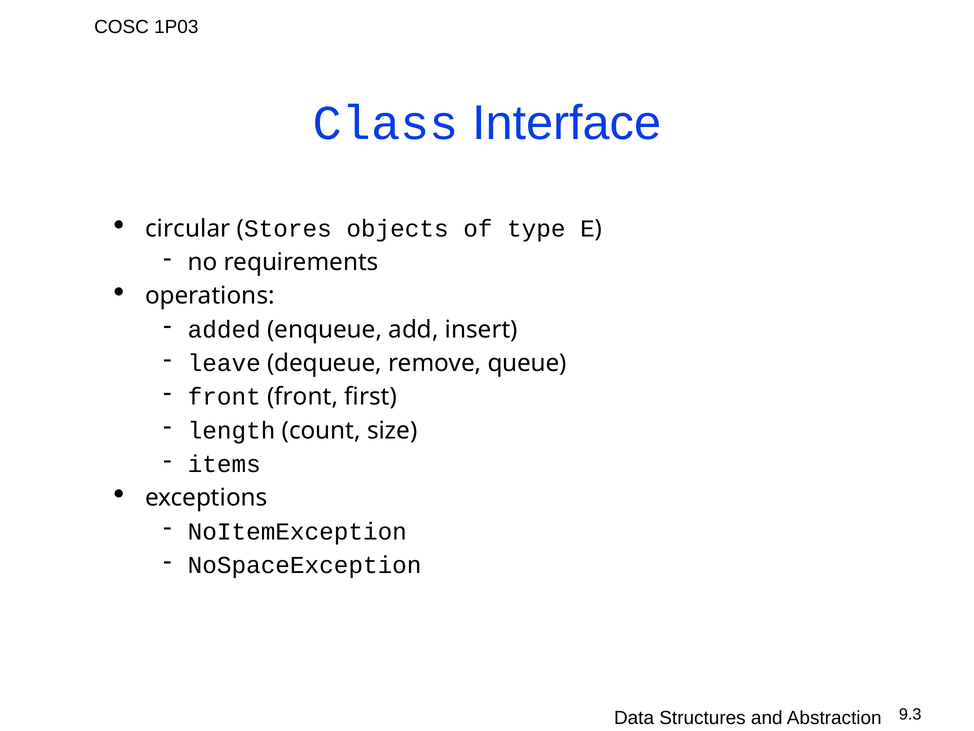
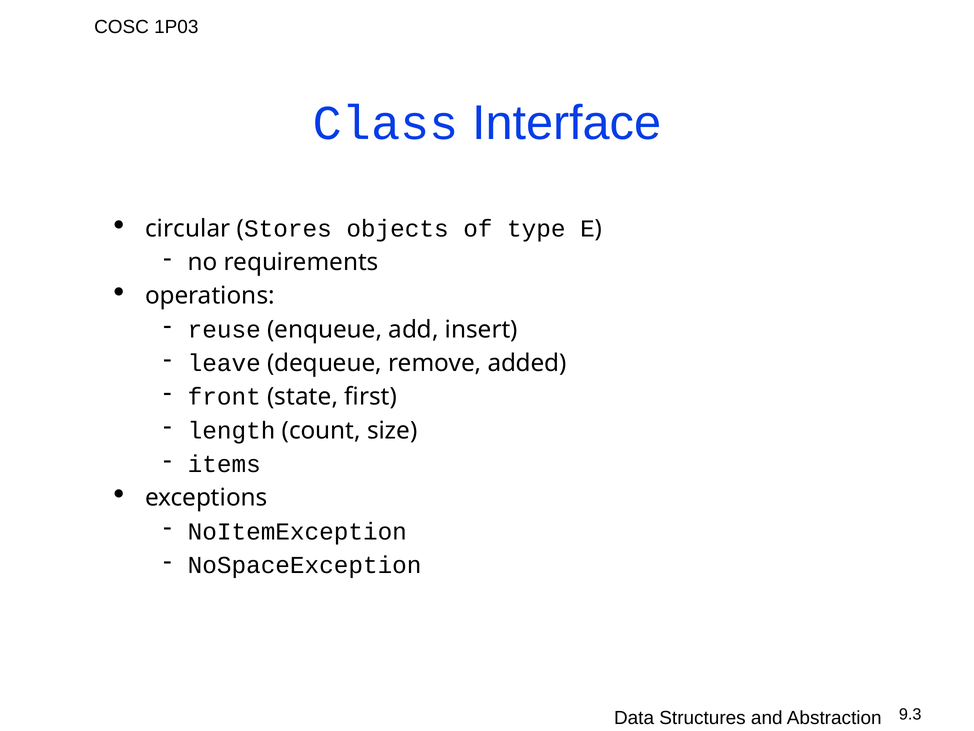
added: added -> reuse
queue: queue -> added
front front: front -> state
